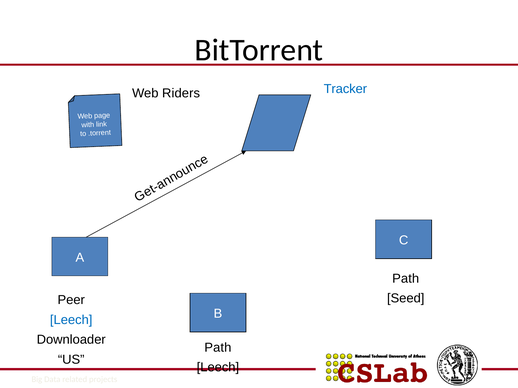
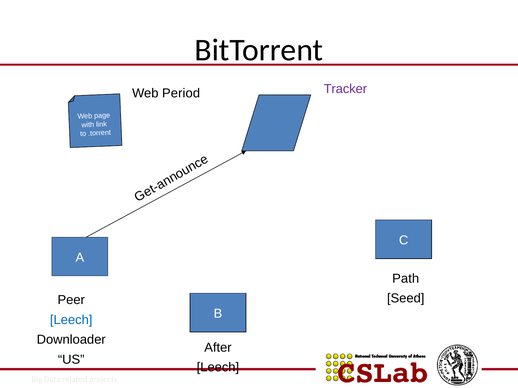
Tracker colour: blue -> purple
Riders: Riders -> Period
Path at (218, 348): Path -> After
